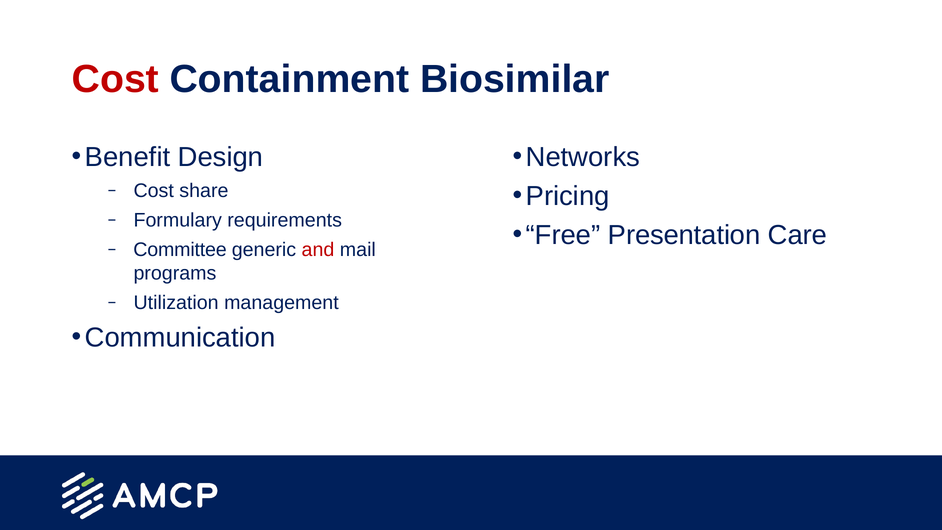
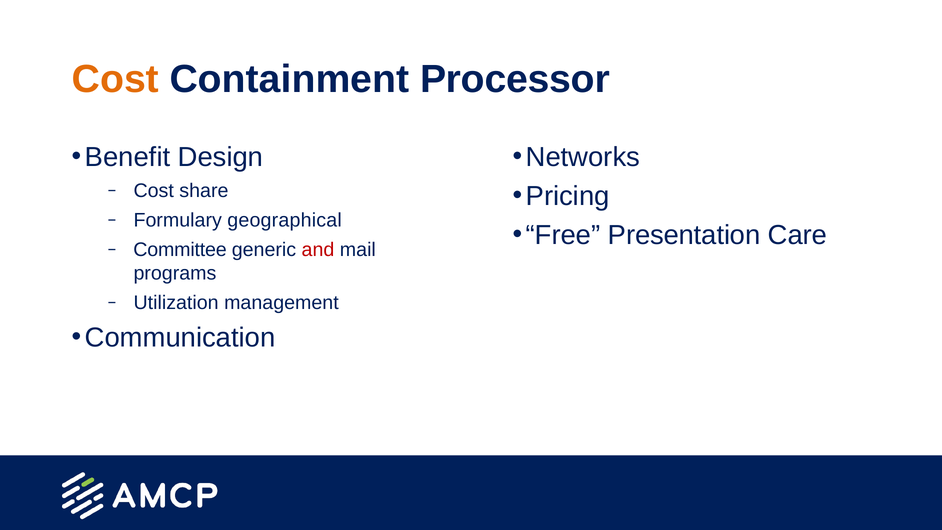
Cost at (115, 79) colour: red -> orange
Biosimilar: Biosimilar -> Processor
requirements: requirements -> geographical
